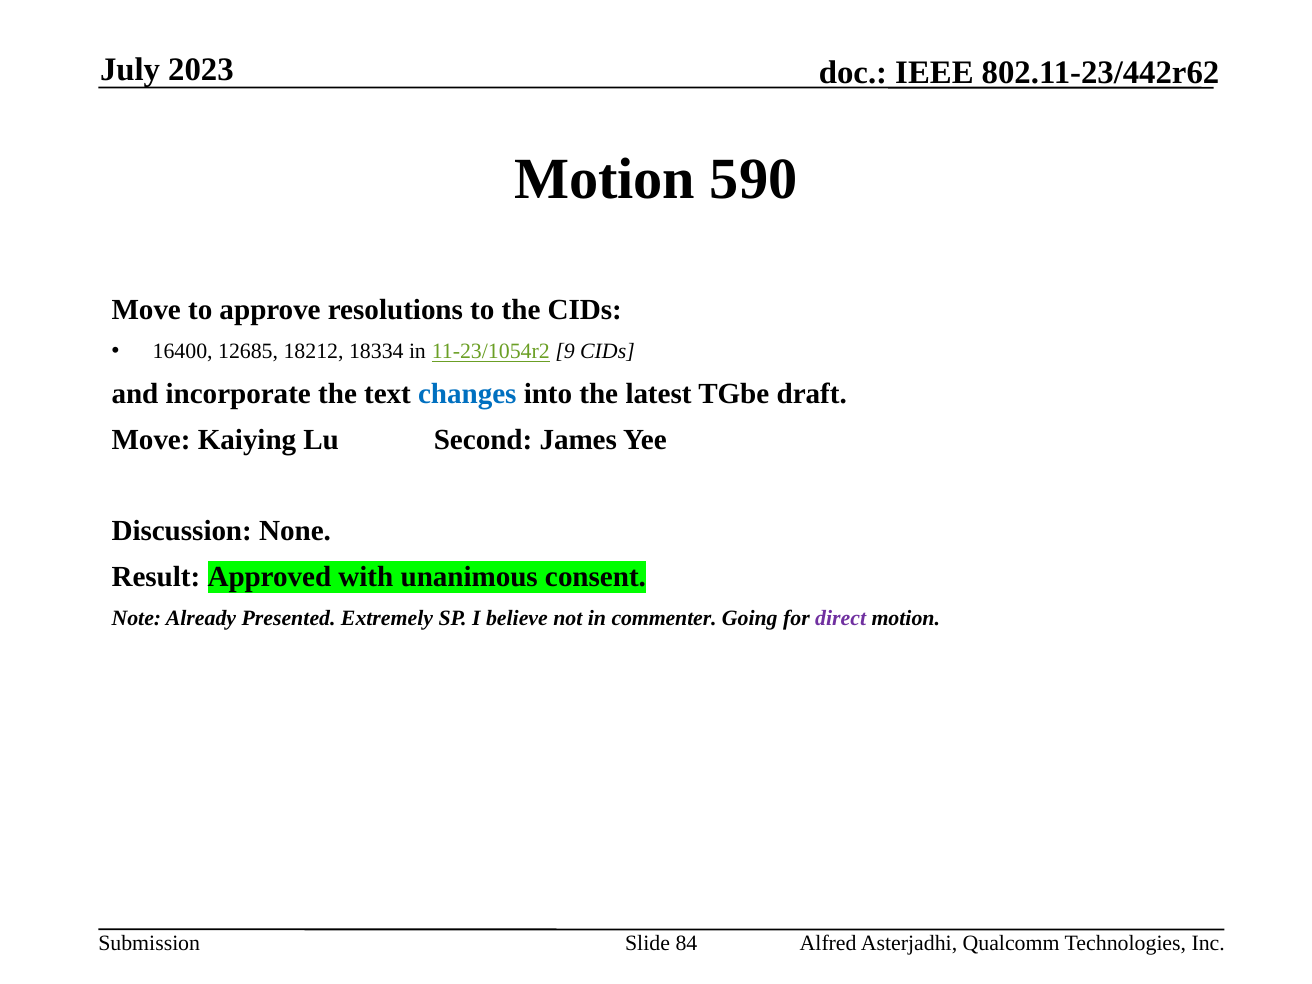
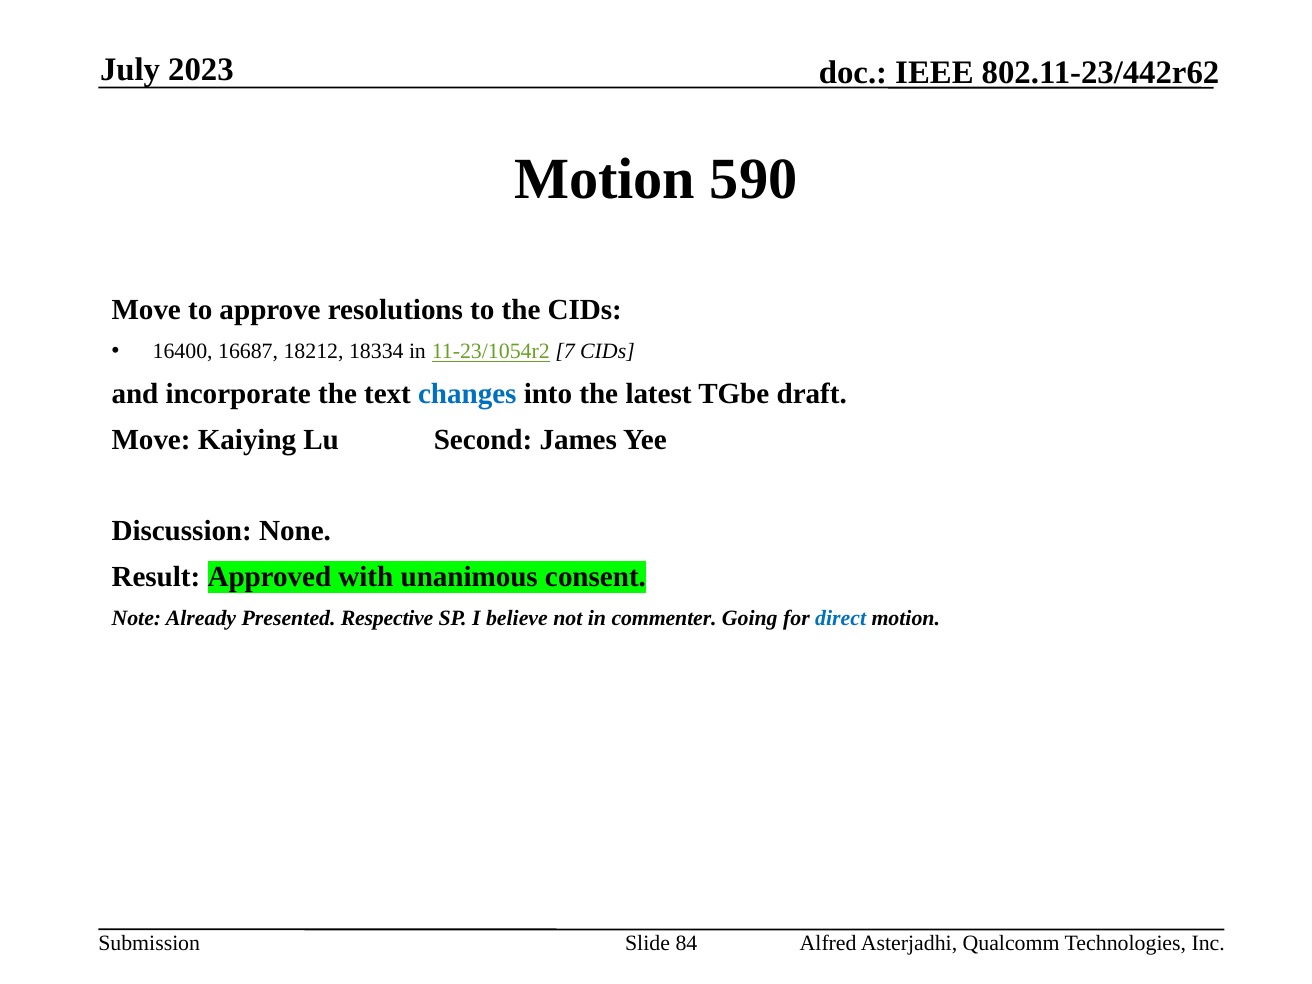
12685: 12685 -> 16687
9: 9 -> 7
Extremely: Extremely -> Respective
direct colour: purple -> blue
